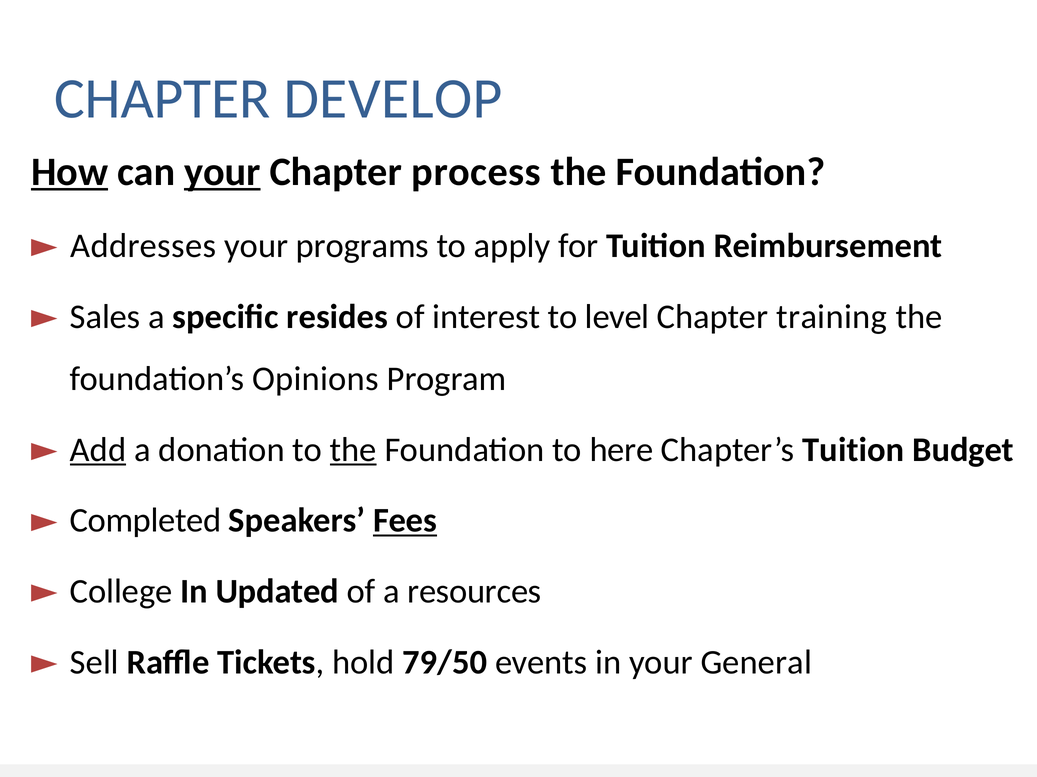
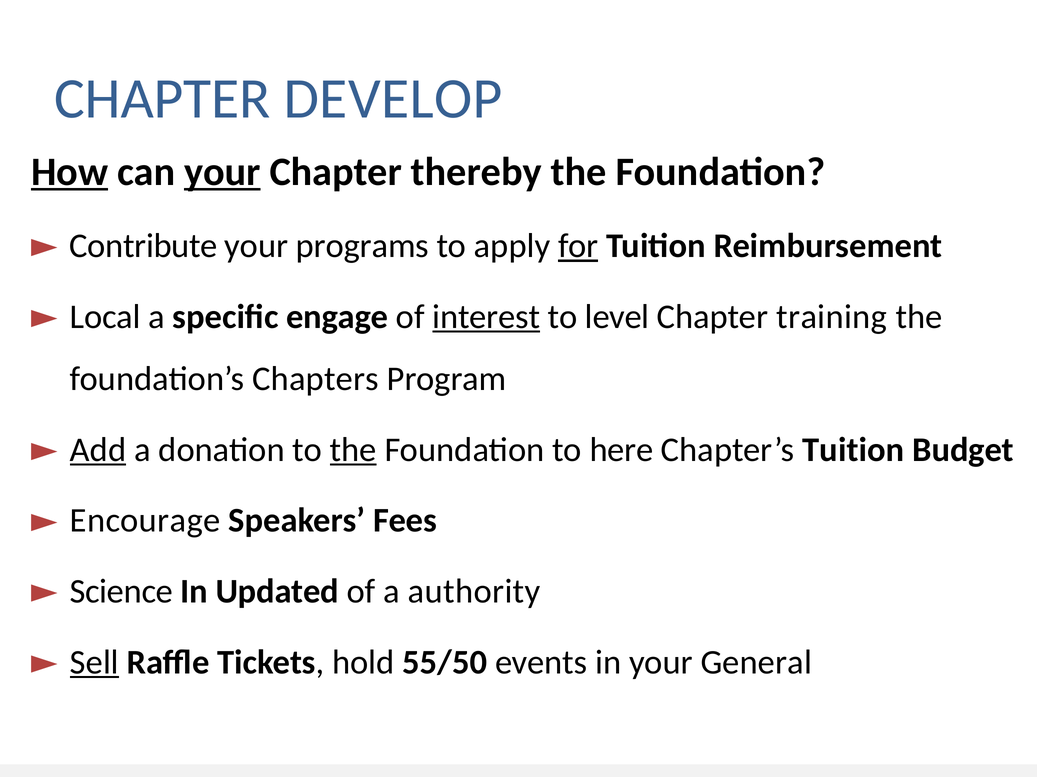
process: process -> thereby
Addresses: Addresses -> Contribute
for underline: none -> present
Sales: Sales -> Local
resides: resides -> engage
interest underline: none -> present
Opinions: Opinions -> Chapters
Completed: Completed -> Encourage
Fees underline: present -> none
College: College -> Science
resources: resources -> authority
Sell underline: none -> present
79/50: 79/50 -> 55/50
